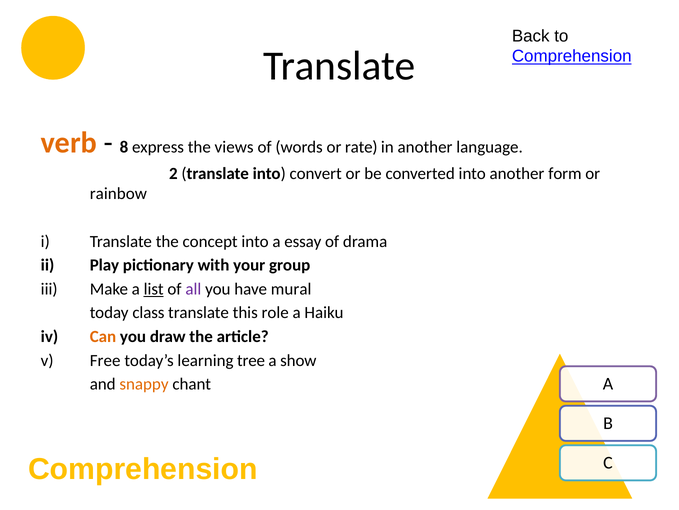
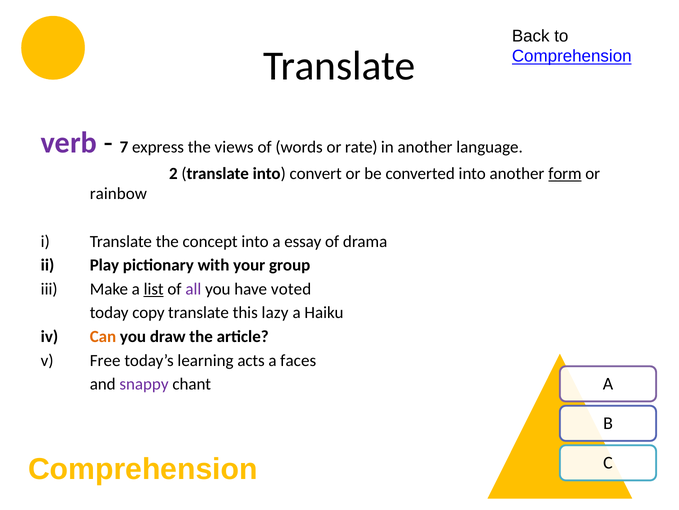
verb colour: orange -> purple
8: 8 -> 7
form underline: none -> present
mural: mural -> voted
class: class -> copy
role: role -> lazy
tree: tree -> acts
show: show -> faces
snappy colour: orange -> purple
